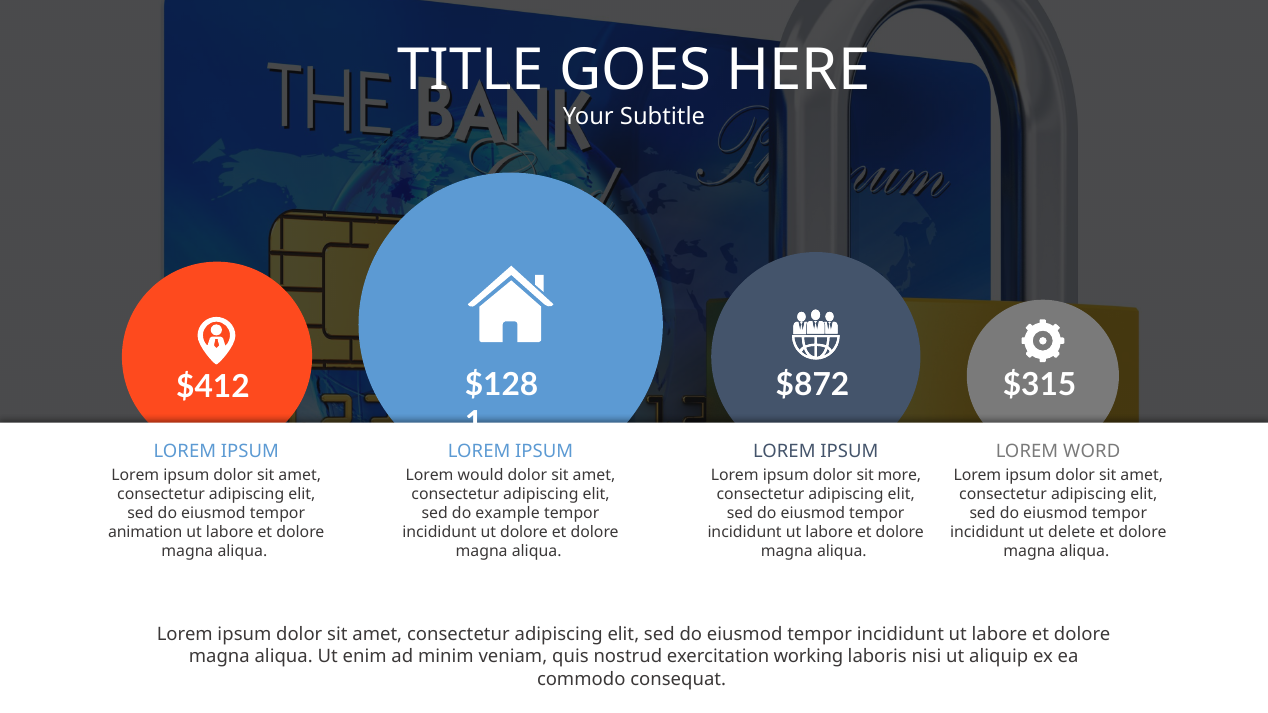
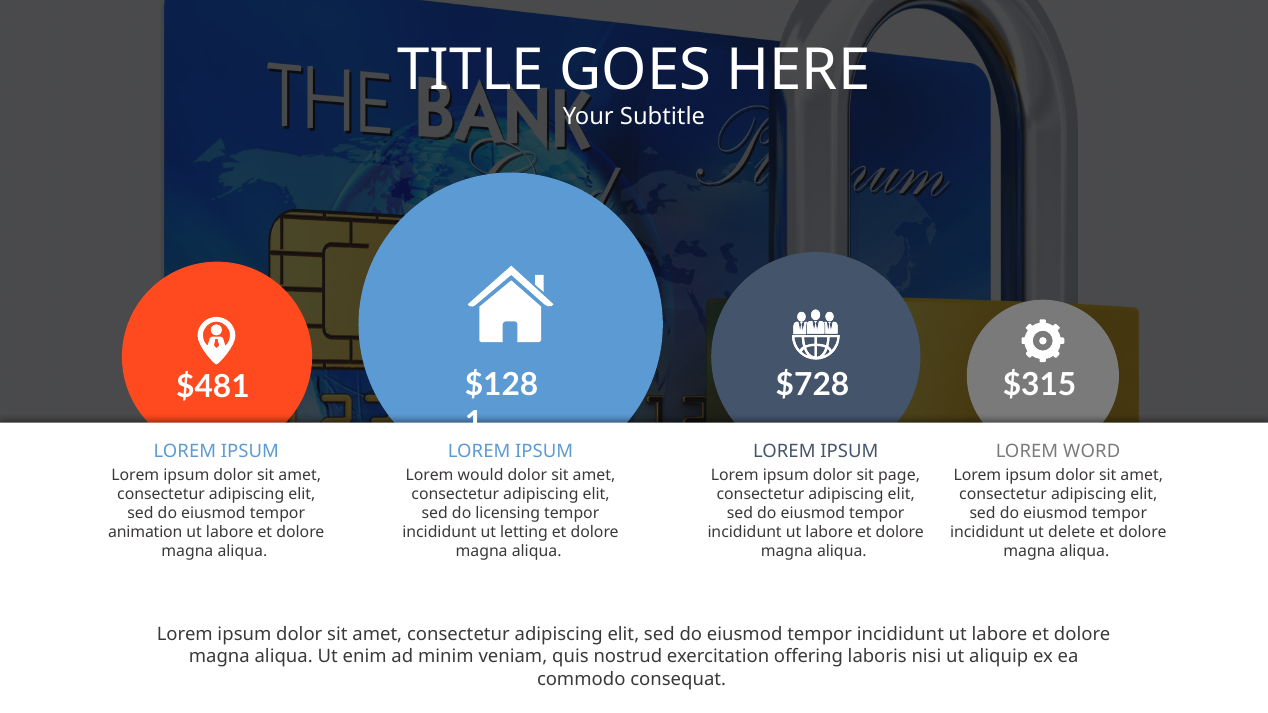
$872: $872 -> $728
$412: $412 -> $481
more: more -> page
example: example -> licensing
ut dolore: dolore -> letting
working: working -> offering
